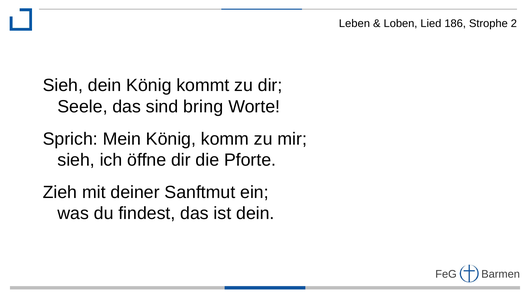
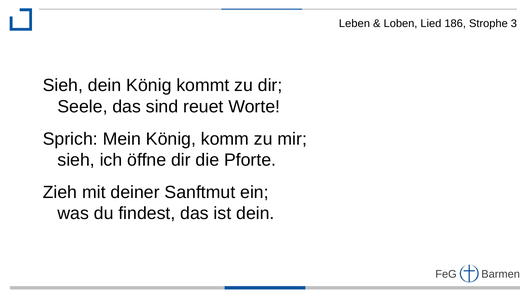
2: 2 -> 3
bring: bring -> reuet
